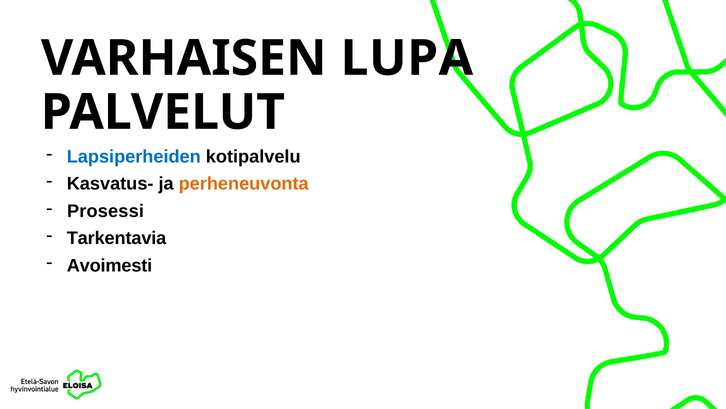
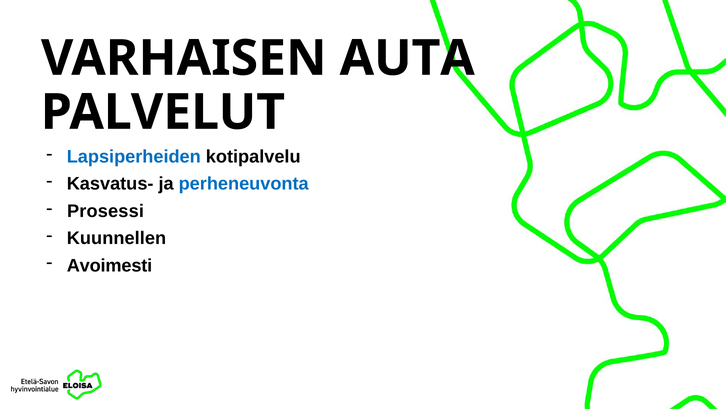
LUPA: LUPA -> AUTA
perheneuvonta colour: orange -> blue
Tarkentavia: Tarkentavia -> Kuunnellen
